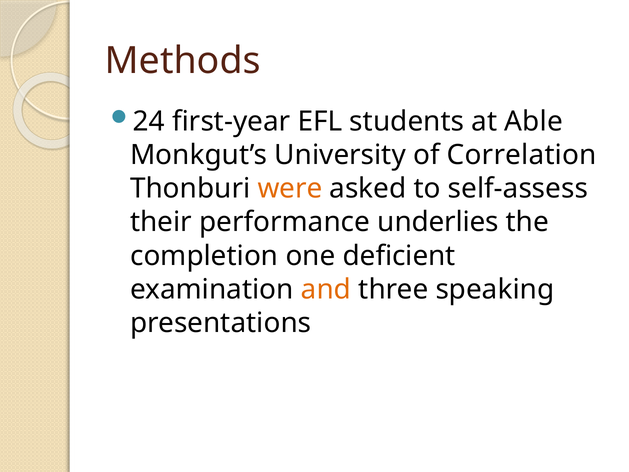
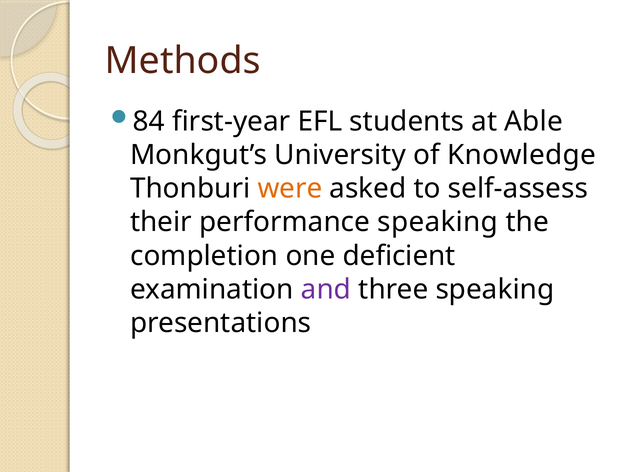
24: 24 -> 84
Correlation: Correlation -> Knowledge
performance underlies: underlies -> speaking
and colour: orange -> purple
